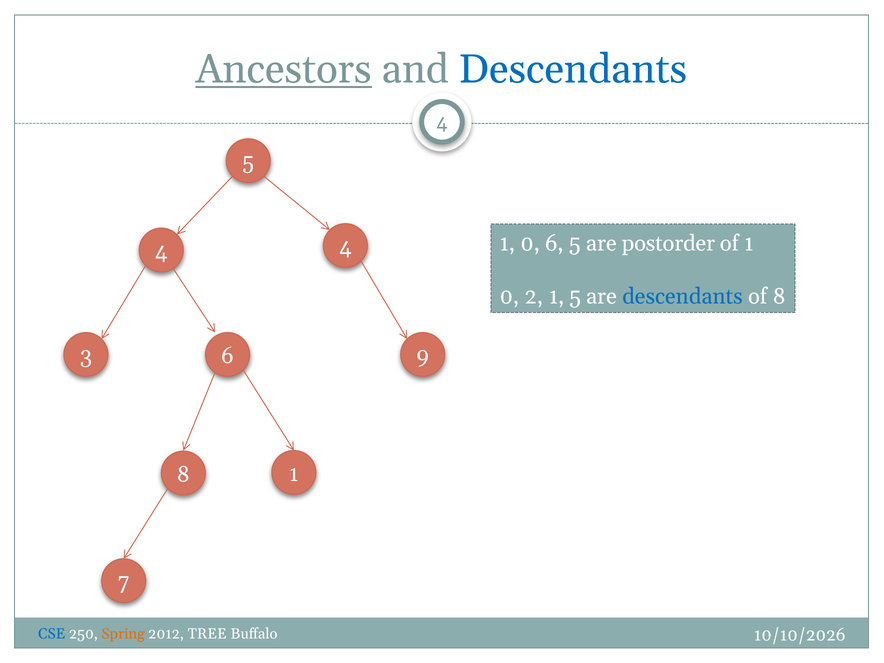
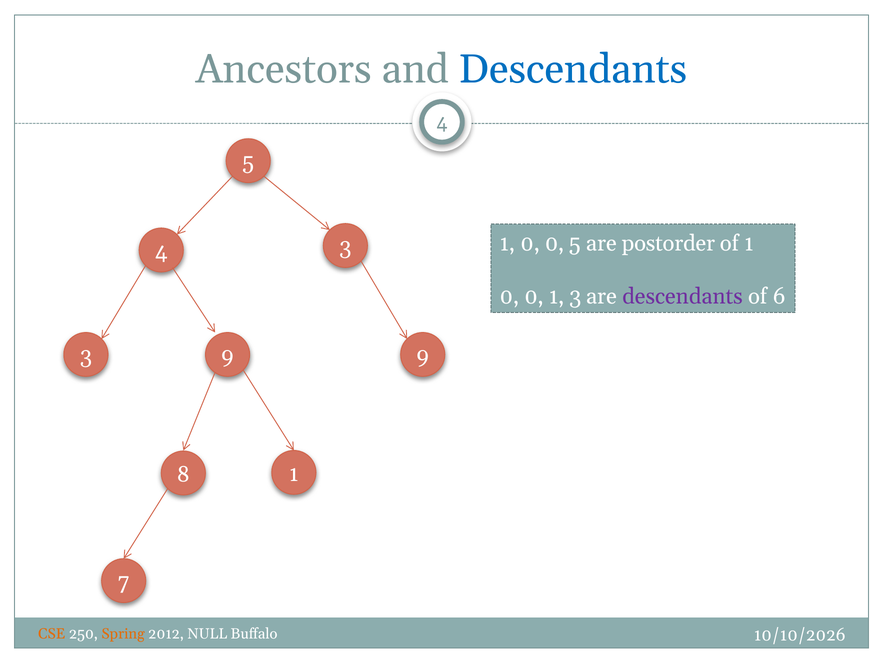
Ancestors underline: present -> none
6 at (554, 243): 6 -> 0
4 4: 4 -> 3
2 at (534, 296): 2 -> 0
1 5: 5 -> 3
descendants at (682, 296) colour: blue -> purple
of 8: 8 -> 6
3 6: 6 -> 9
CSE colour: blue -> orange
TREE: TREE -> NULL
